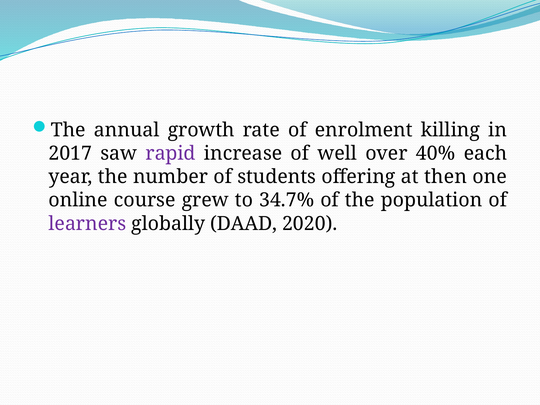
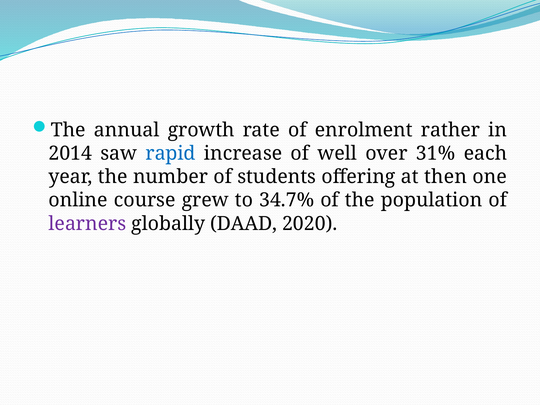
killing: killing -> rather
2017: 2017 -> 2014
rapid colour: purple -> blue
40%: 40% -> 31%
